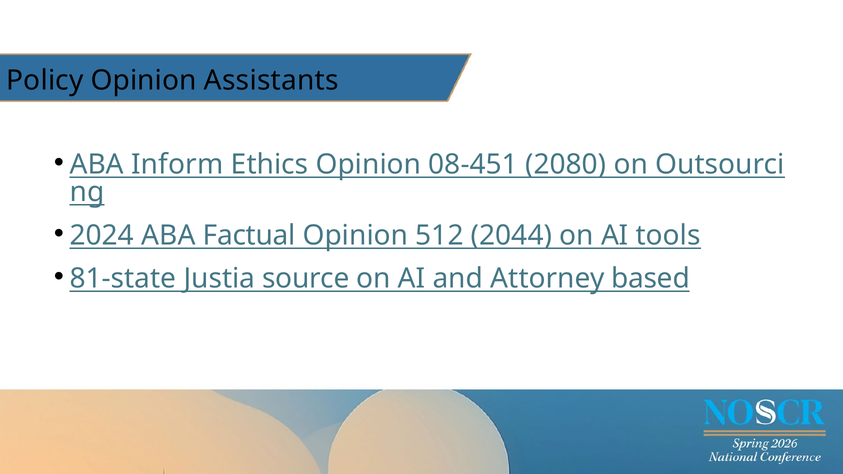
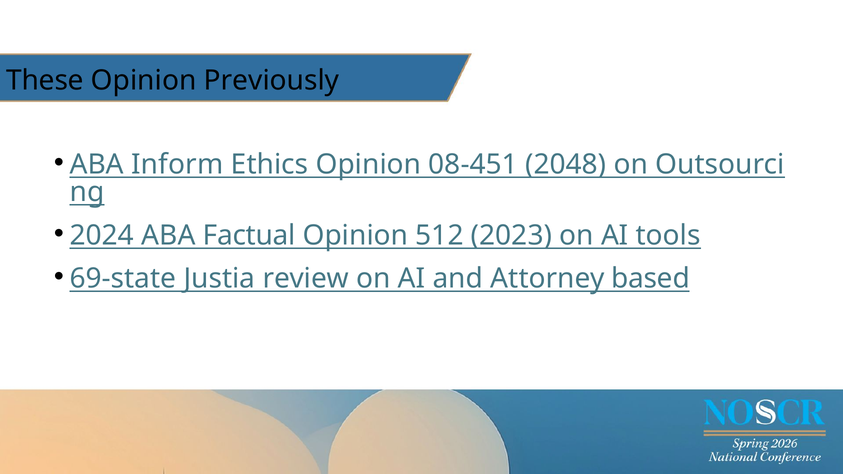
Policy: Policy -> These
Assistants: Assistants -> Previously
2080: 2080 -> 2048
2044: 2044 -> 2023
81-state: 81-state -> 69-state
source: source -> review
